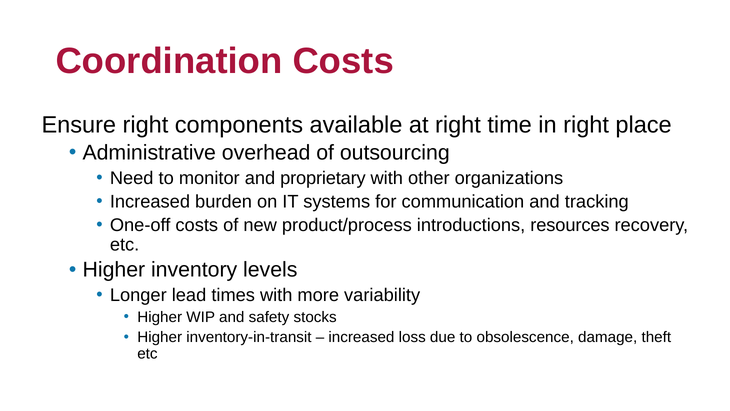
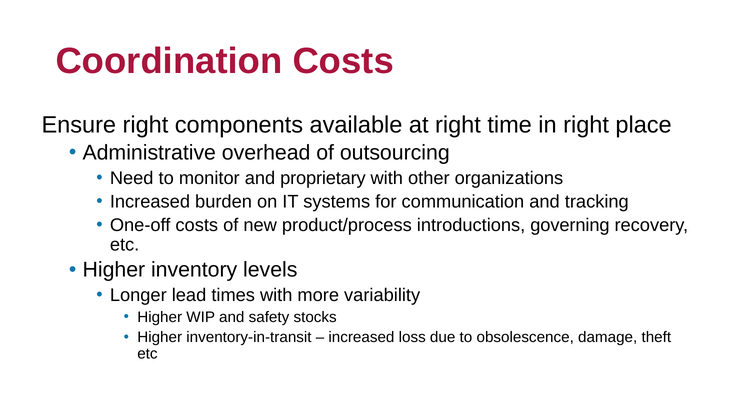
resources: resources -> governing
